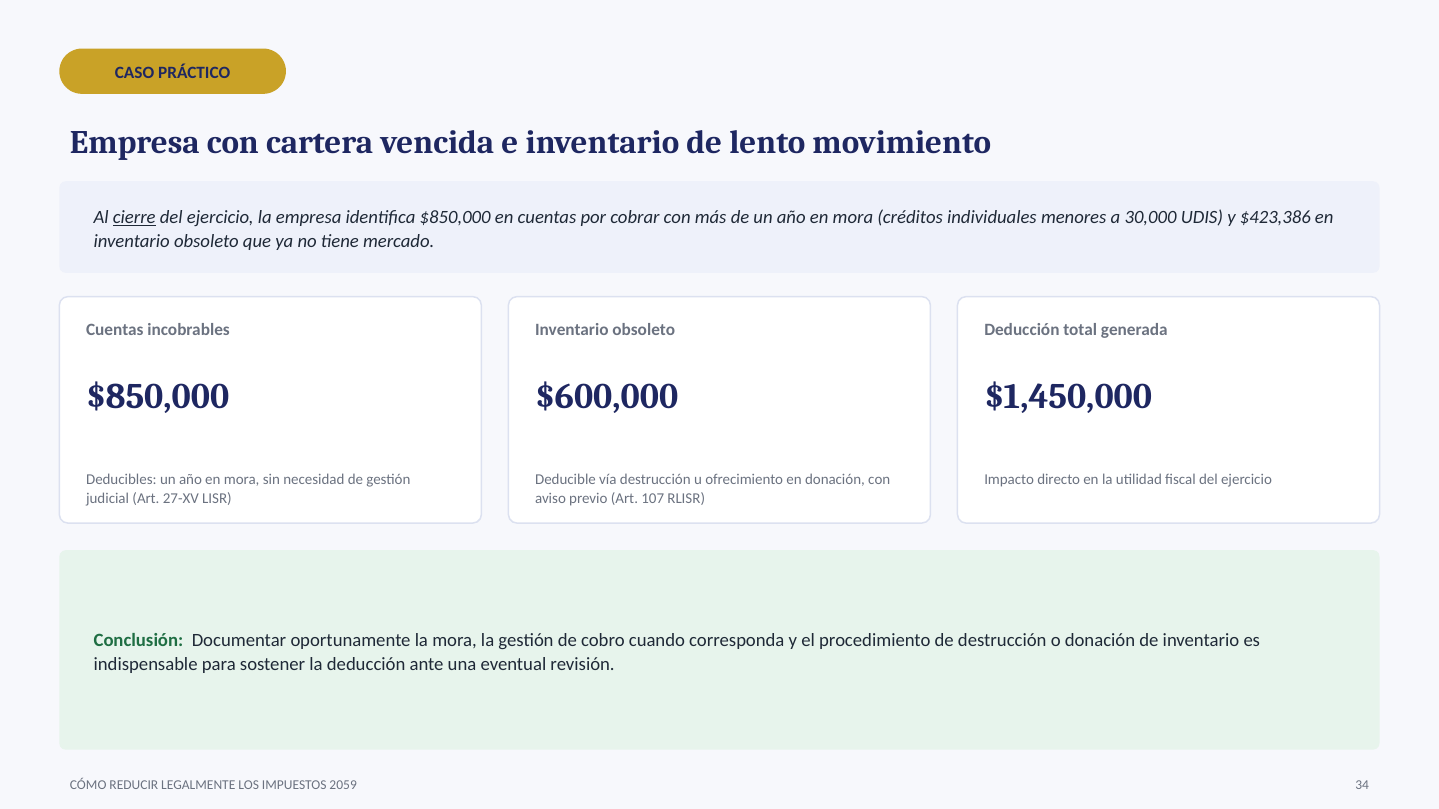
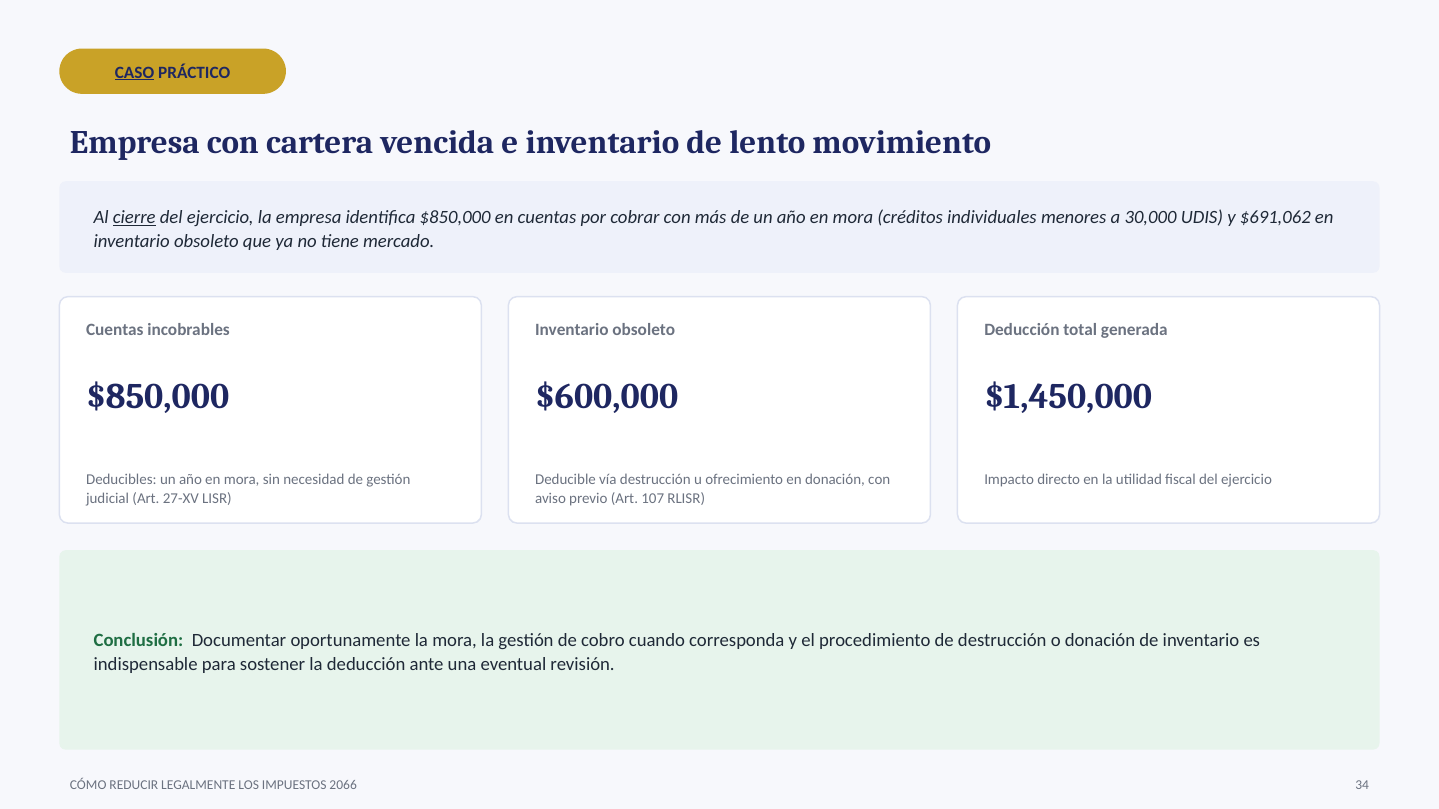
CASO underline: none -> present
$423,386: $423,386 -> $691,062
2059: 2059 -> 2066
